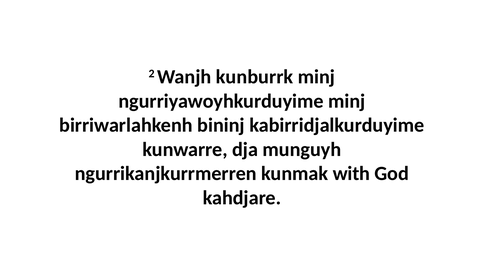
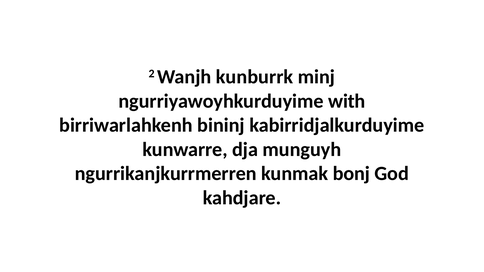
ngurriyawoyhkurduyime minj: minj -> with
with: with -> bonj
